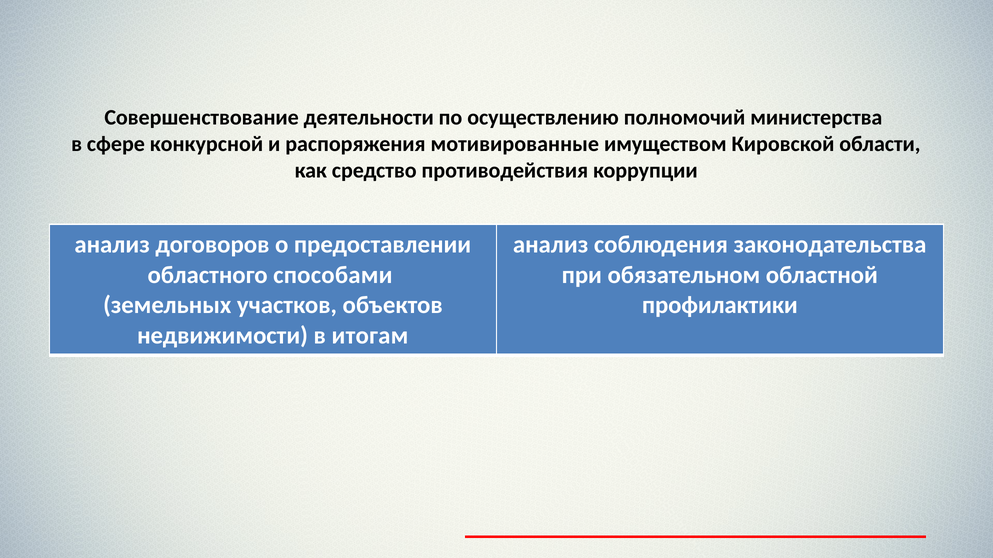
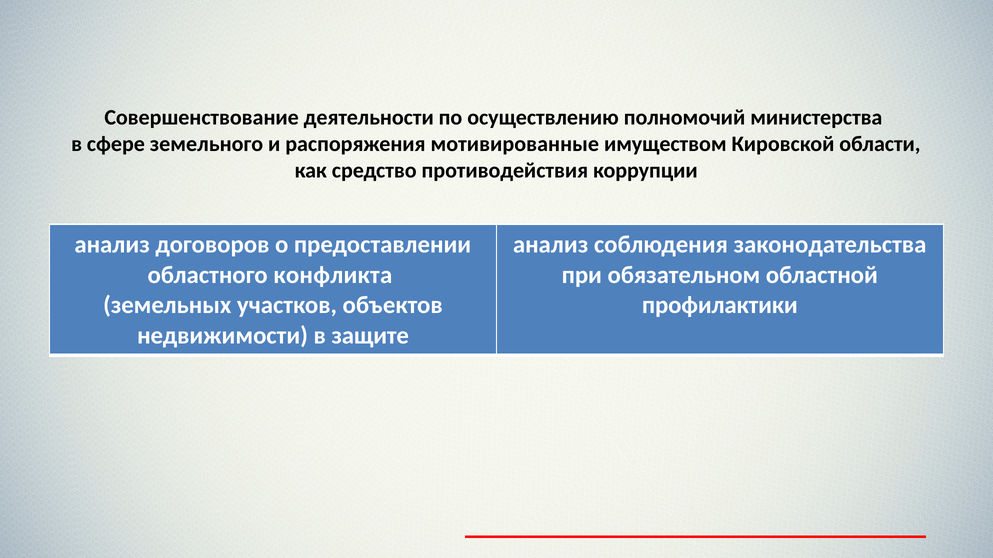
конкурсной: конкурсной -> земельного
способами: способами -> конфликта
итогам: итогам -> защите
